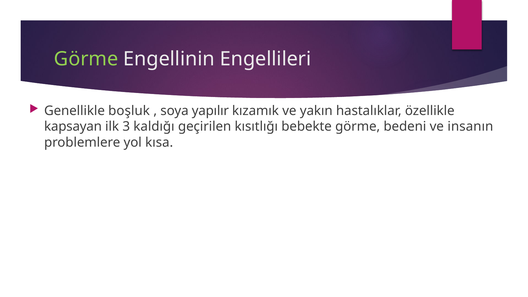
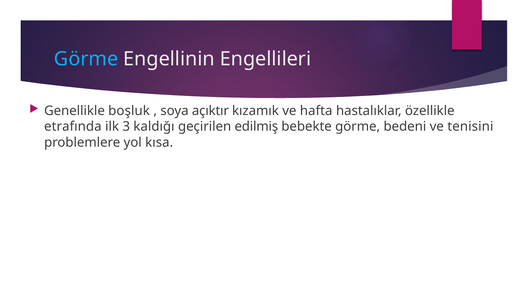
Görme at (86, 59) colour: light green -> light blue
yapılır: yapılır -> açıktır
yakın: yakın -> hafta
kapsayan: kapsayan -> etrafında
kısıtlığı: kısıtlığı -> edilmiş
insanın: insanın -> tenisini
